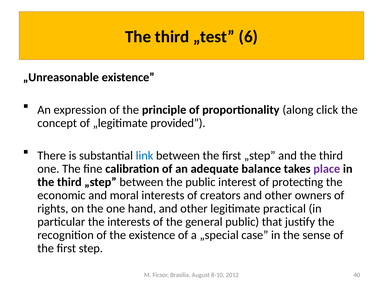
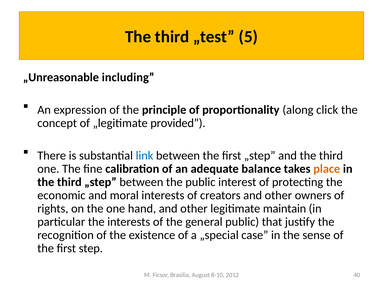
6: 6 -> 5
„Unreasonable existence: existence -> including
place colour: purple -> orange
practical: practical -> maintain
